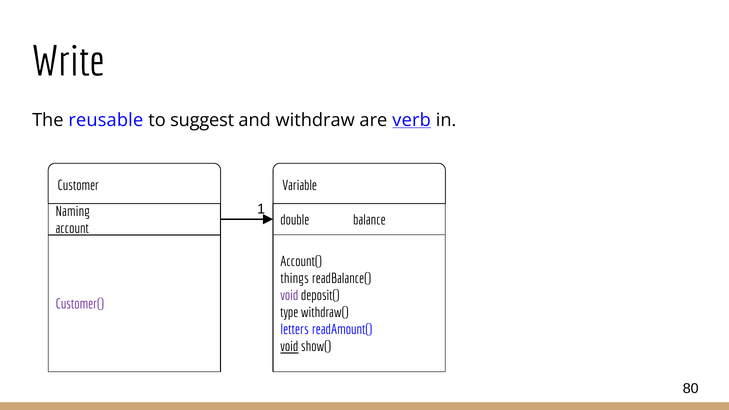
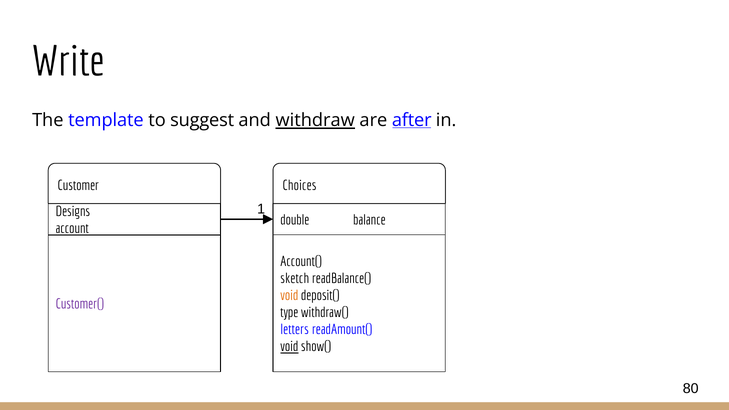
reusable: reusable -> template
withdraw underline: none -> present
verb: verb -> after
Variable: Variable -> Choices
Naming: Naming -> Designs
things: things -> sketch
void at (289, 296) colour: purple -> orange
